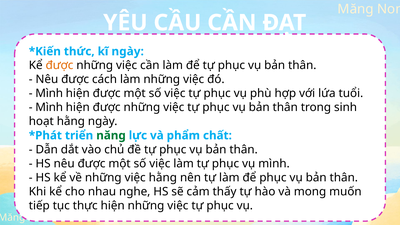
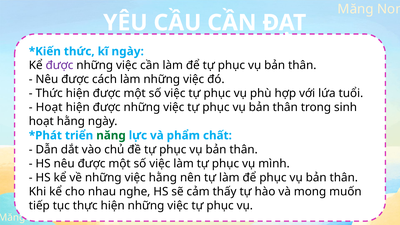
được at (60, 65) colour: orange -> purple
Mình at (49, 93): Mình -> Thức
Mình at (49, 107): Mình -> Hoạt
